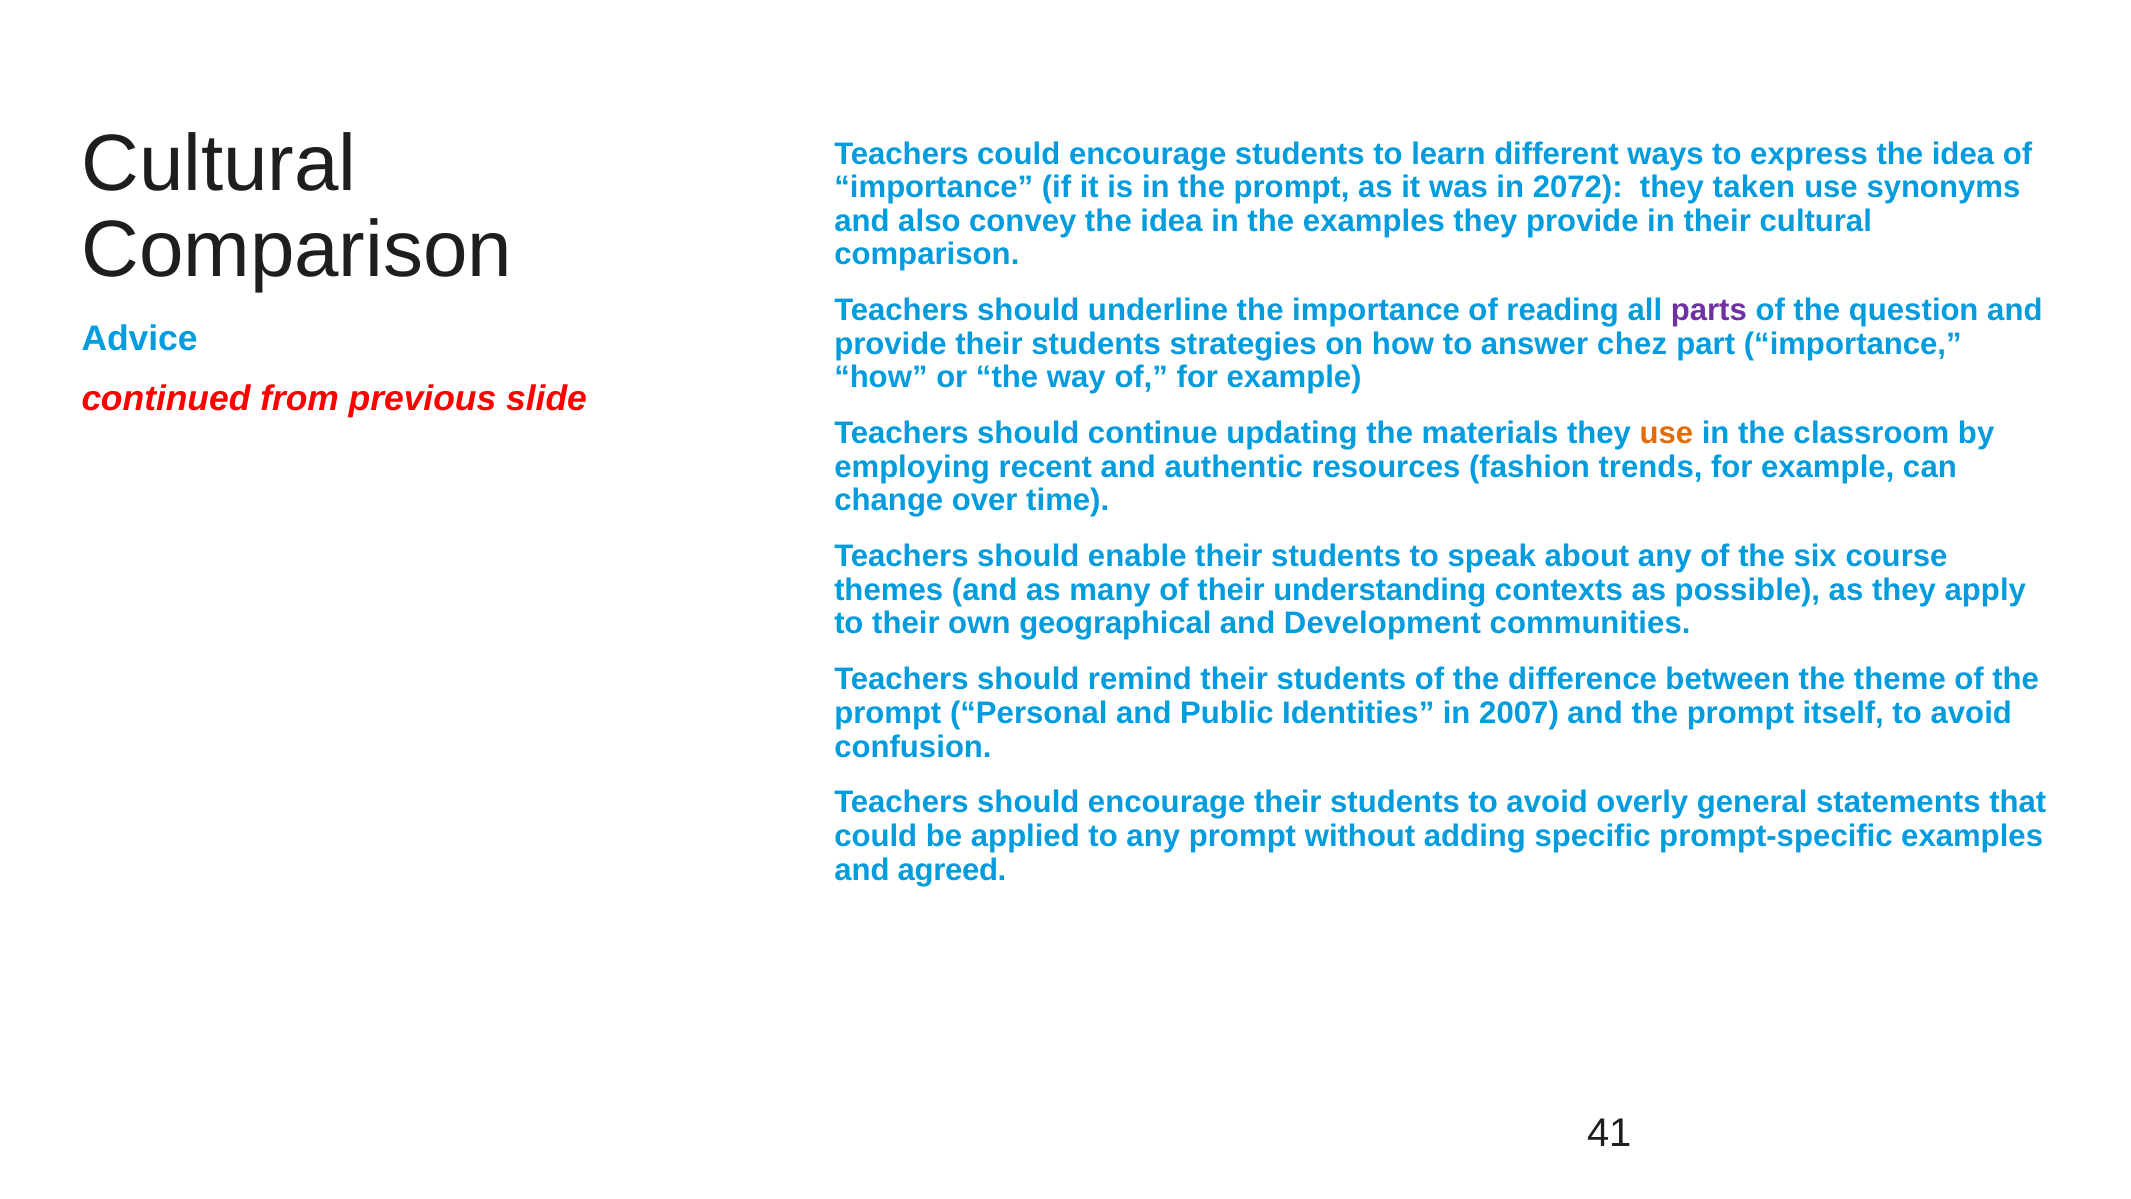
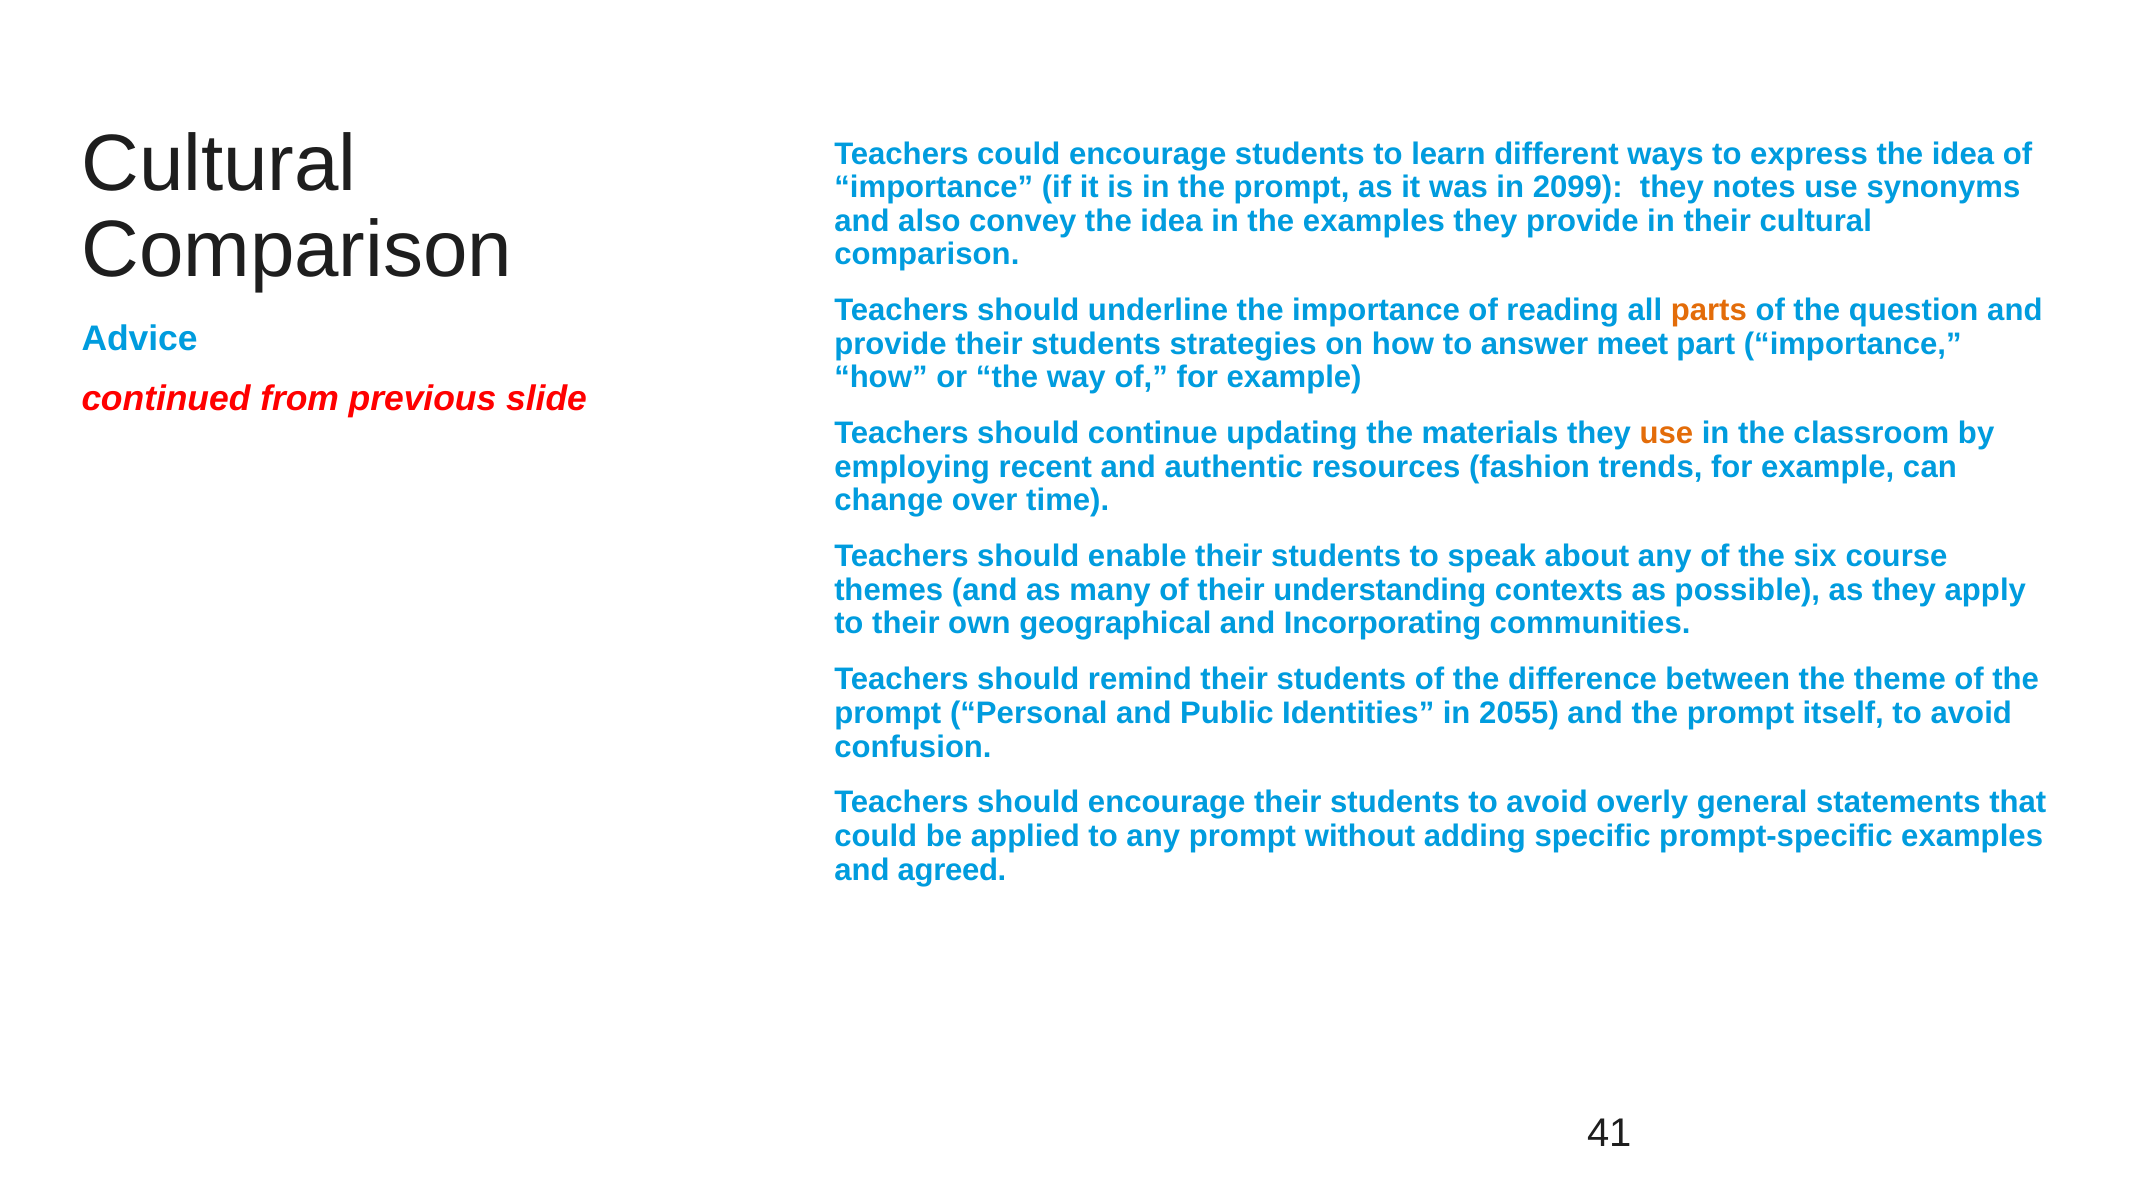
2072: 2072 -> 2099
taken: taken -> notes
parts colour: purple -> orange
chez: chez -> meet
Development: Development -> Incorporating
2007: 2007 -> 2055
